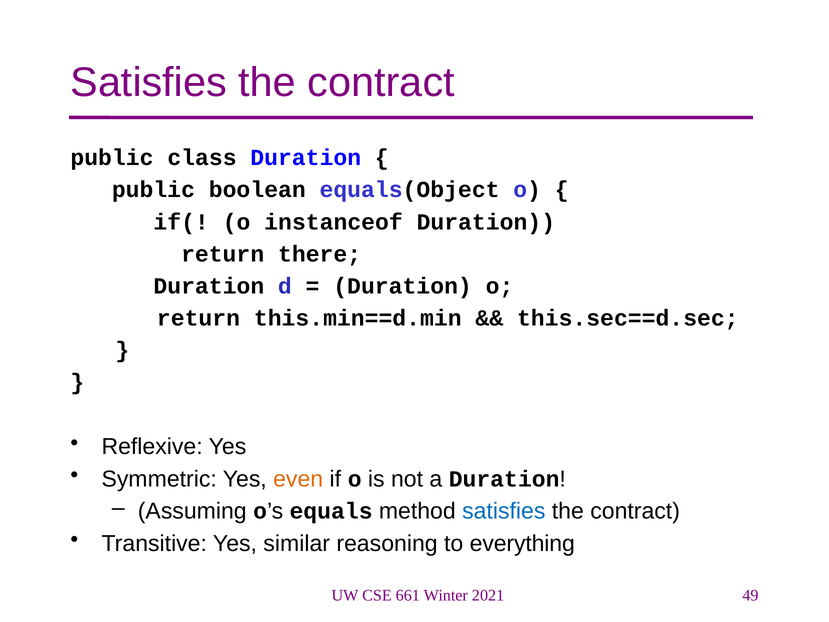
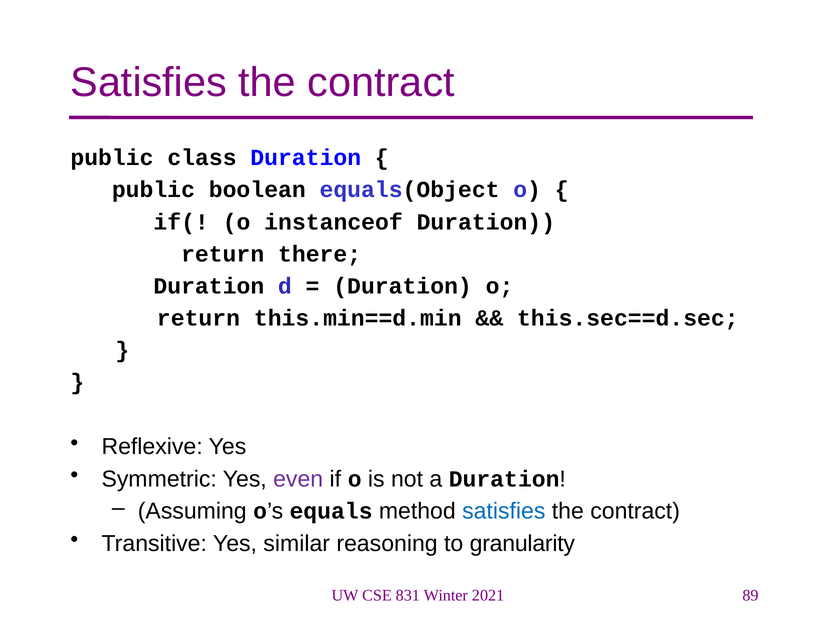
even colour: orange -> purple
everything: everything -> granularity
661: 661 -> 831
49: 49 -> 89
